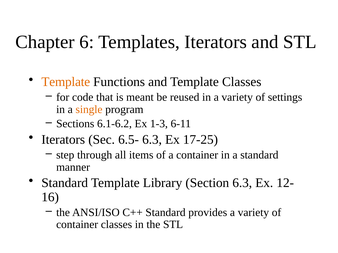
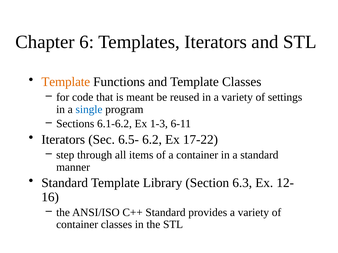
single colour: orange -> blue
6.5- 6.3: 6.3 -> 6.2
17-25: 17-25 -> 17-22
